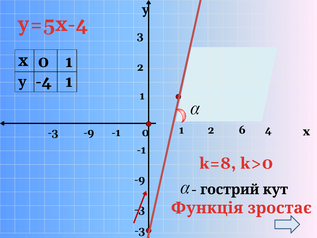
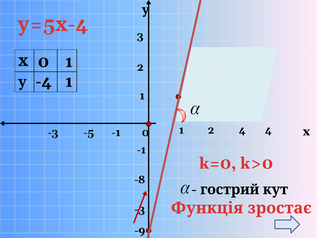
2 6: 6 -> 4
-3 -9: -9 -> -5
k=8: k=8 -> k=0
-9 at (140, 180): -9 -> -8
-3 at (140, 230): -3 -> -9
